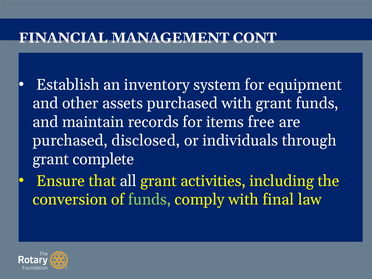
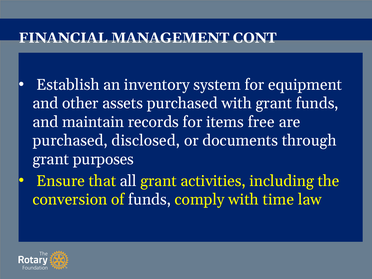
individuals: individuals -> documents
complete: complete -> purposes
funds at (150, 199) colour: light green -> white
final: final -> time
